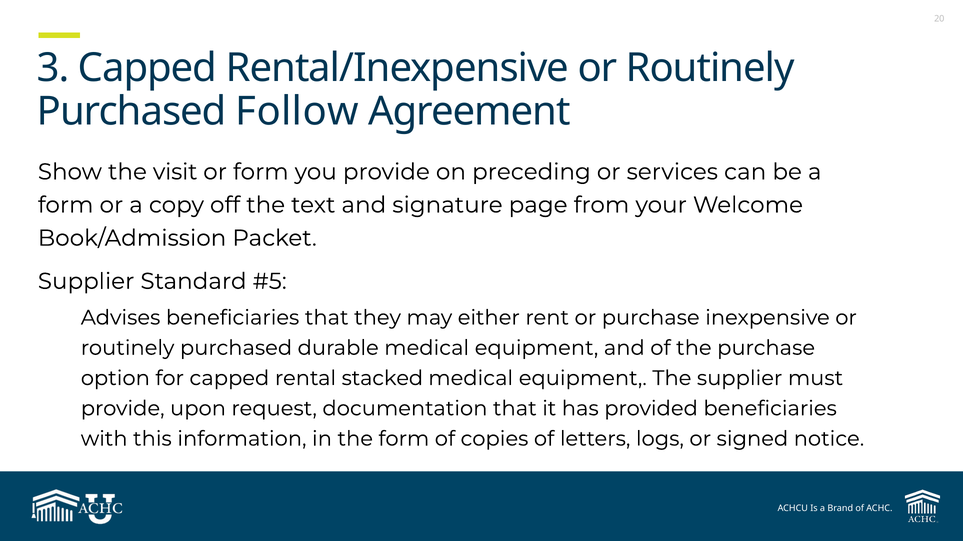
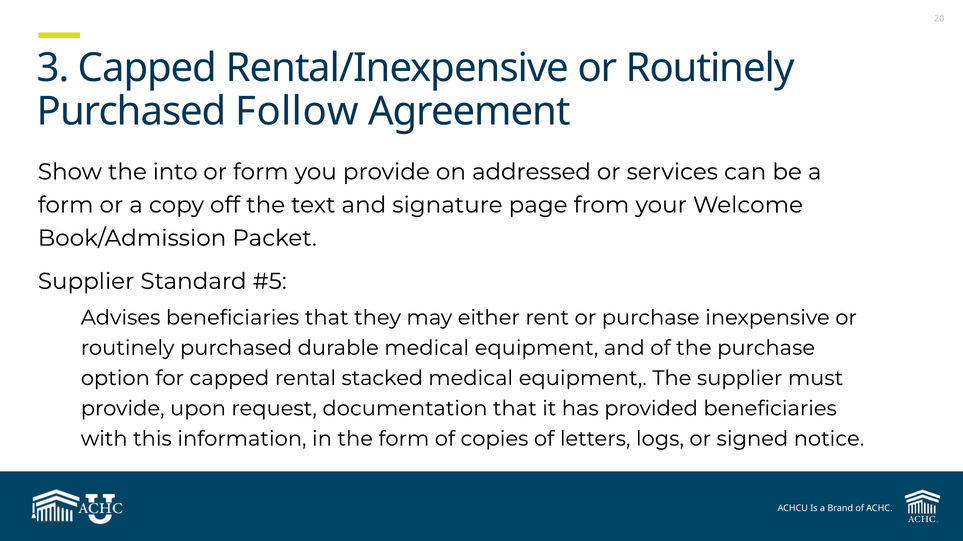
visit: visit -> into
preceding: preceding -> addressed
